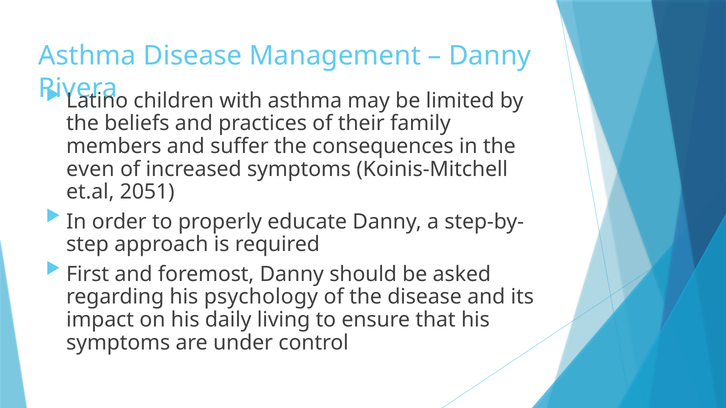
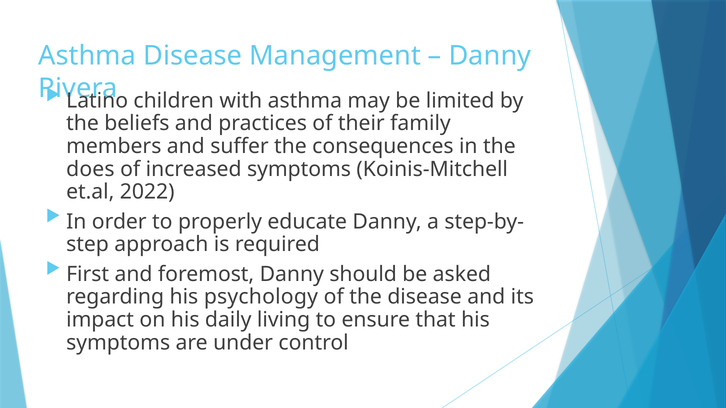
even: even -> does
2051: 2051 -> 2022
